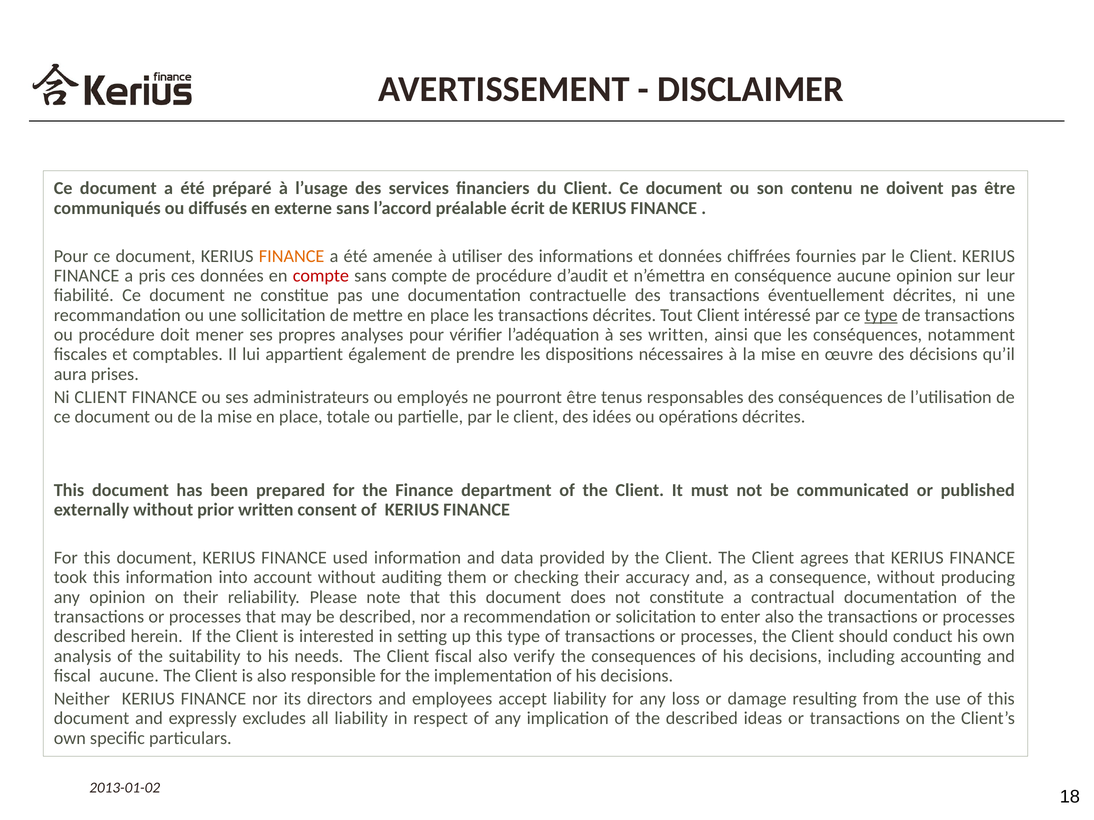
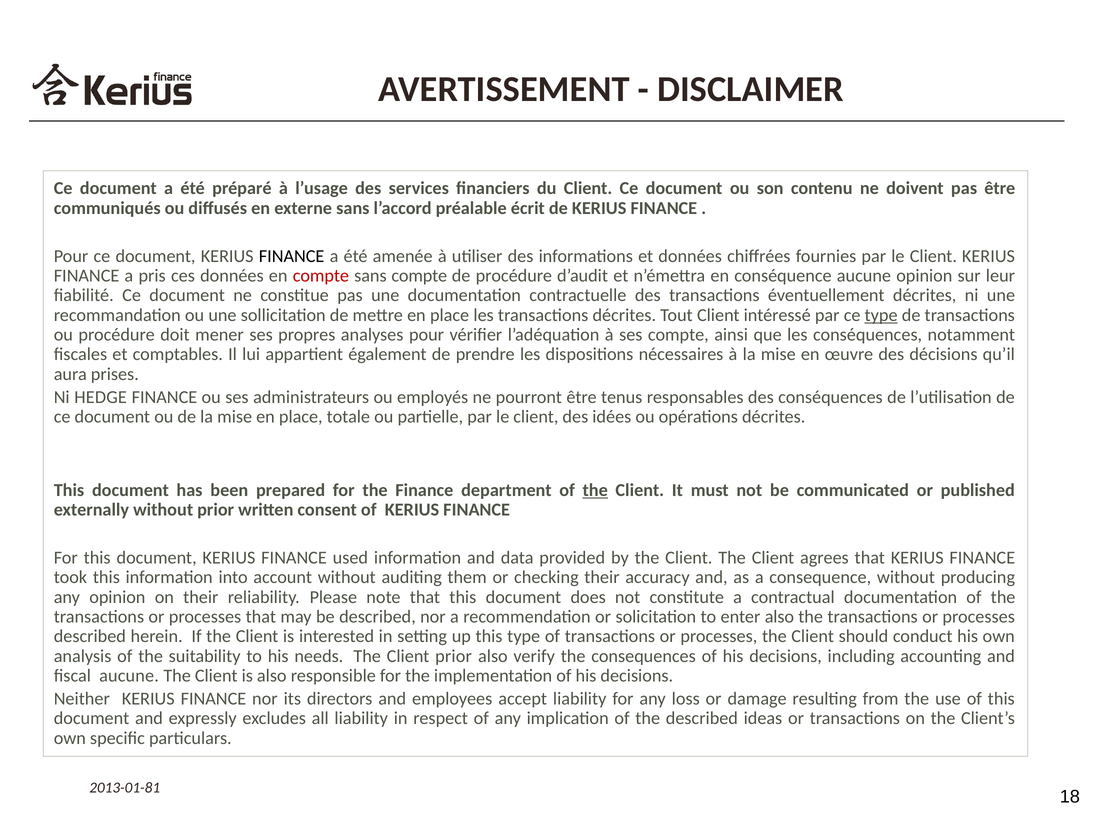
FINANCE at (292, 256) colour: orange -> black
ses written: written -> compte
Ni CLIENT: CLIENT -> HEDGE
the at (595, 490) underline: none -> present
Client fiscal: fiscal -> prior
2013-01-02: 2013-01-02 -> 2013-01-81
